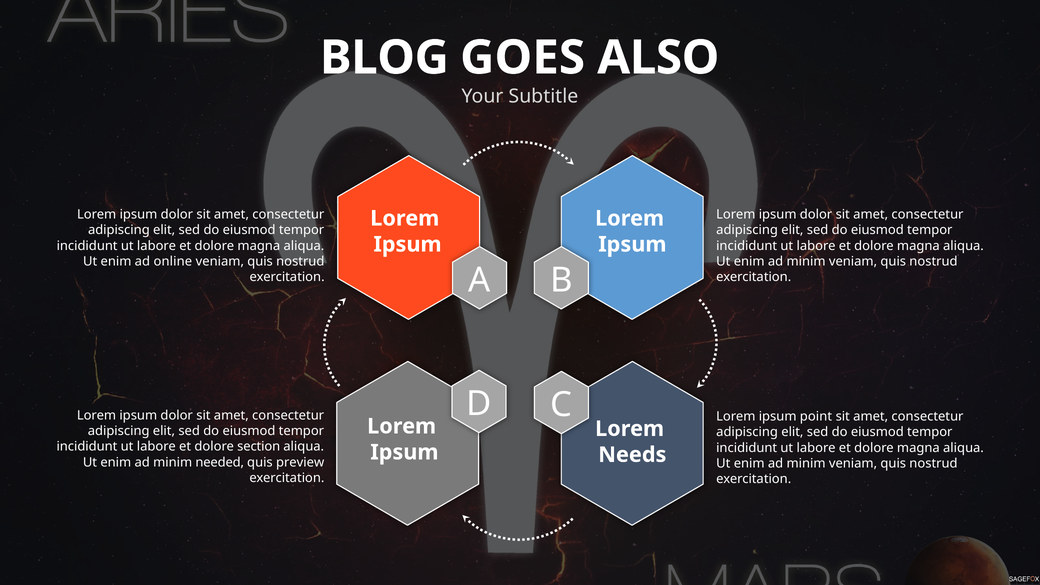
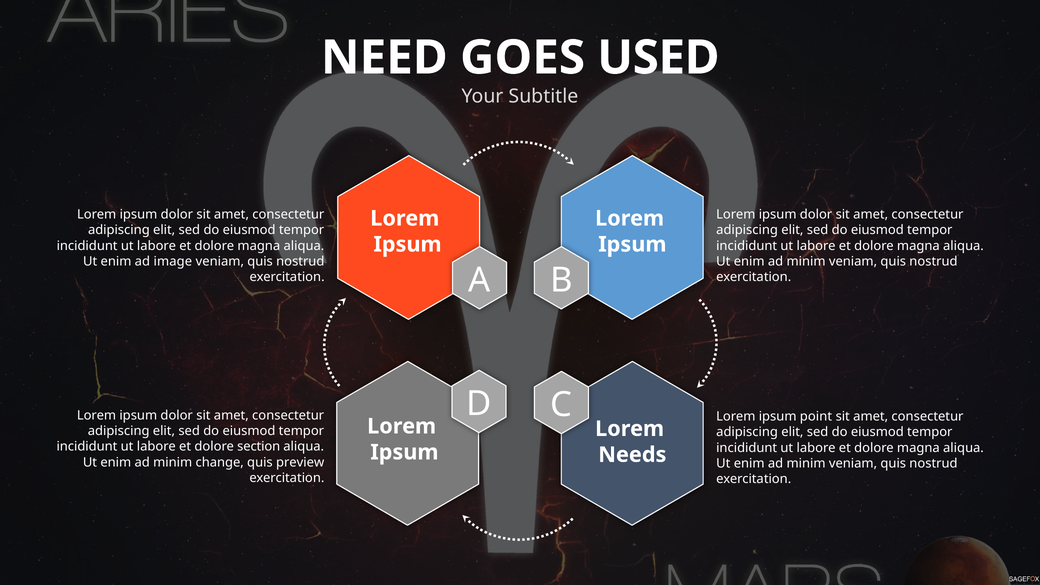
BLOG: BLOG -> NEED
ALSO: ALSO -> USED
online: online -> image
needed: needed -> change
